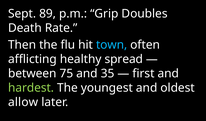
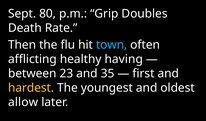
89: 89 -> 80
spread: spread -> having
75: 75 -> 23
hardest colour: light green -> yellow
